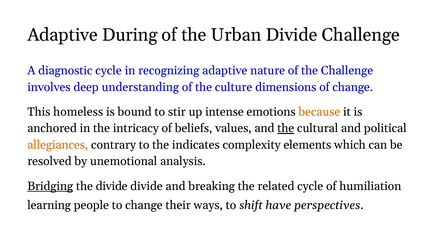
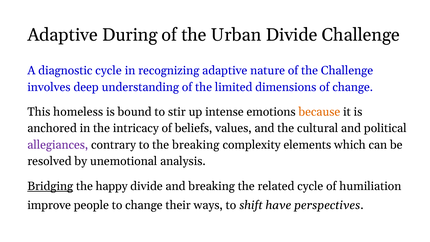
culture: culture -> limited
the at (286, 128) underline: present -> none
allegiances colour: orange -> purple
the indicates: indicates -> breaking
the divide: divide -> happy
learning: learning -> improve
